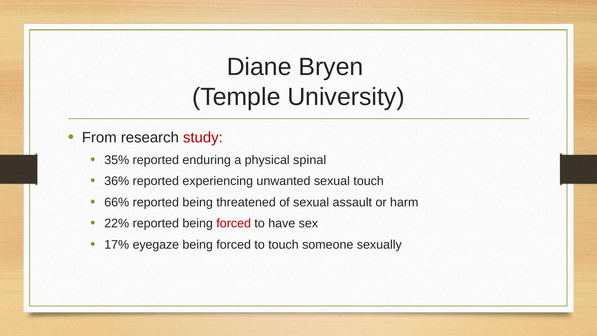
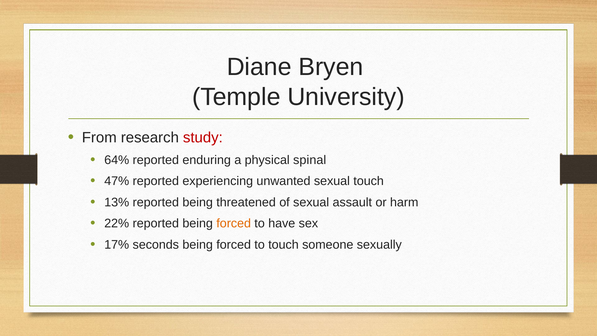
35%: 35% -> 64%
36%: 36% -> 47%
66%: 66% -> 13%
forced at (234, 223) colour: red -> orange
eyegaze: eyegaze -> seconds
